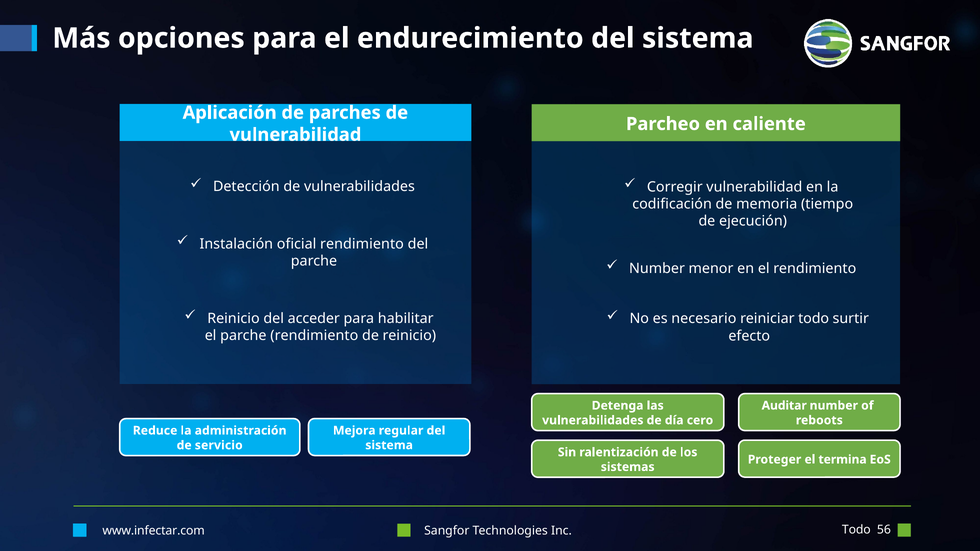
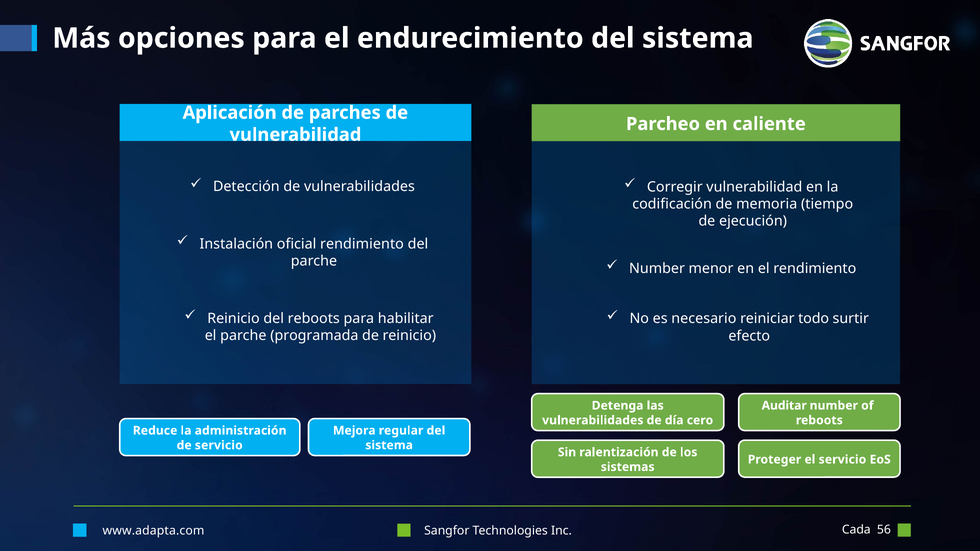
del acceder: acceder -> reboots
parche rendimiento: rendimiento -> programada
el termina: termina -> servicio
Todo at (856, 530): Todo -> Cada
www.infectar.com: www.infectar.com -> www.adapta.com
